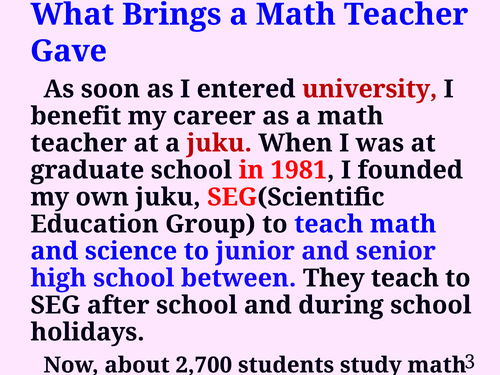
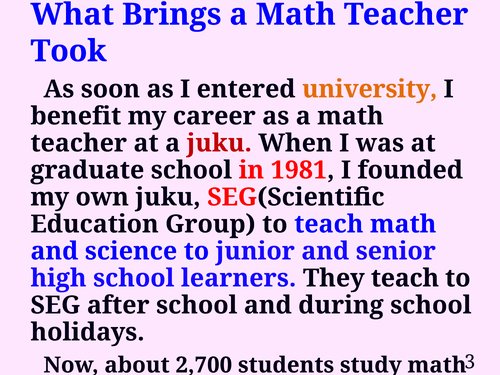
Gave: Gave -> Took
university colour: red -> orange
between: between -> learners
